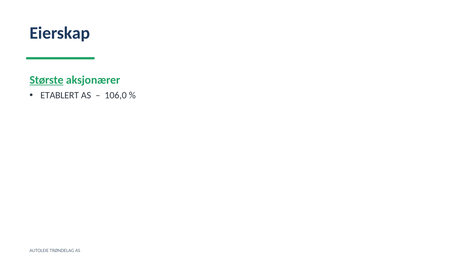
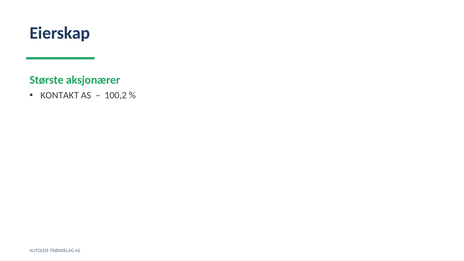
Største underline: present -> none
ETABLERT: ETABLERT -> KONTAKT
106,0: 106,0 -> 100,2
